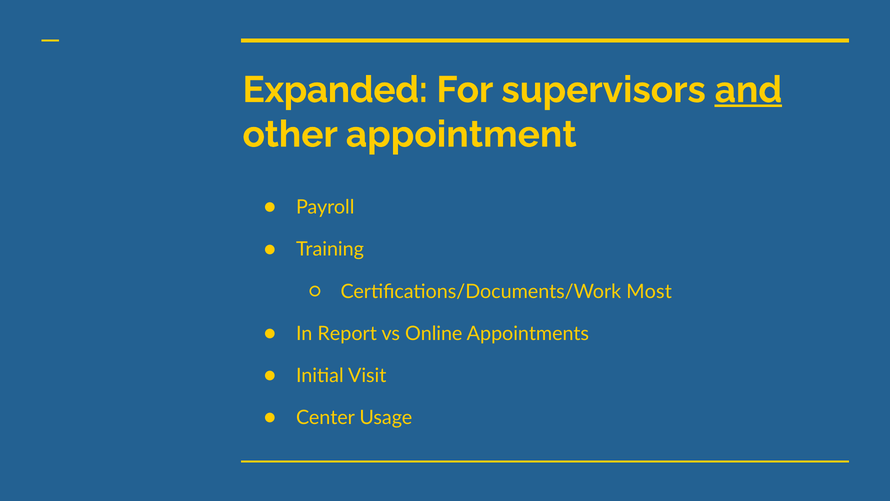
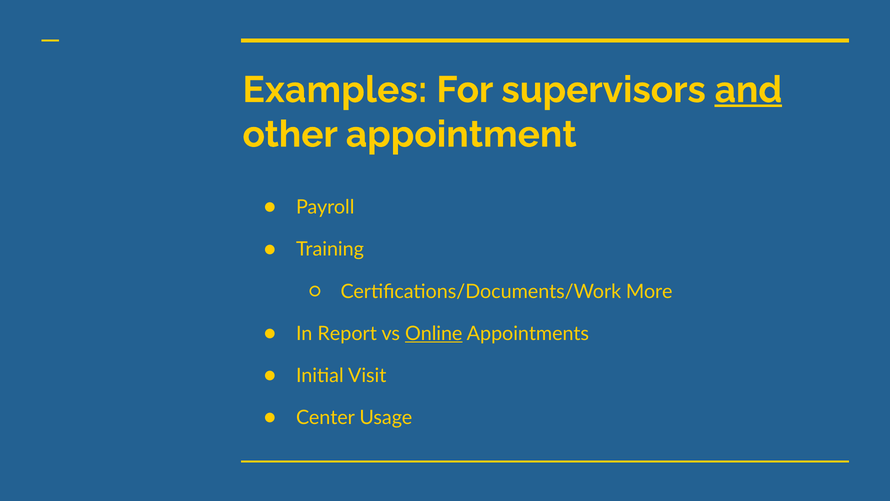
Expanded: Expanded -> Examples
Most: Most -> More
Online underline: none -> present
